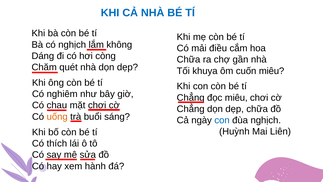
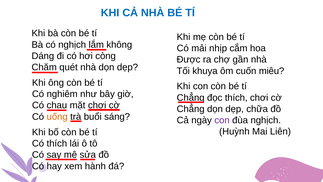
điều: điều -> nhịp
Chữa at (189, 60): Chữa -> Được
đọc miêu: miêu -> thích
con at (222, 120) colour: blue -> purple
